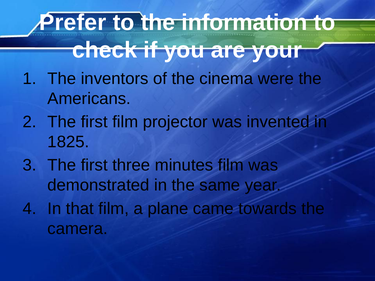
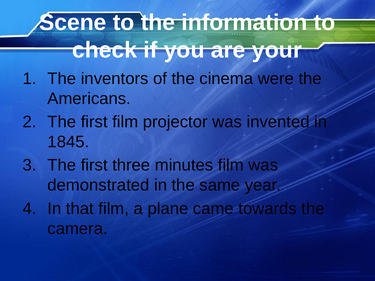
Prefer: Prefer -> Scene
1825: 1825 -> 1845
